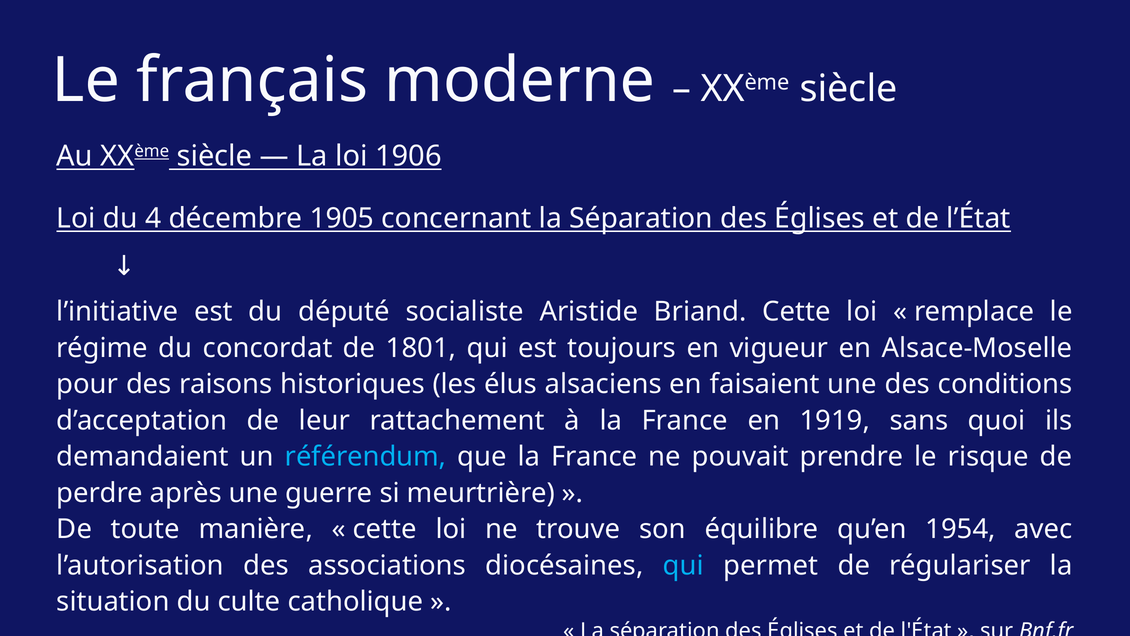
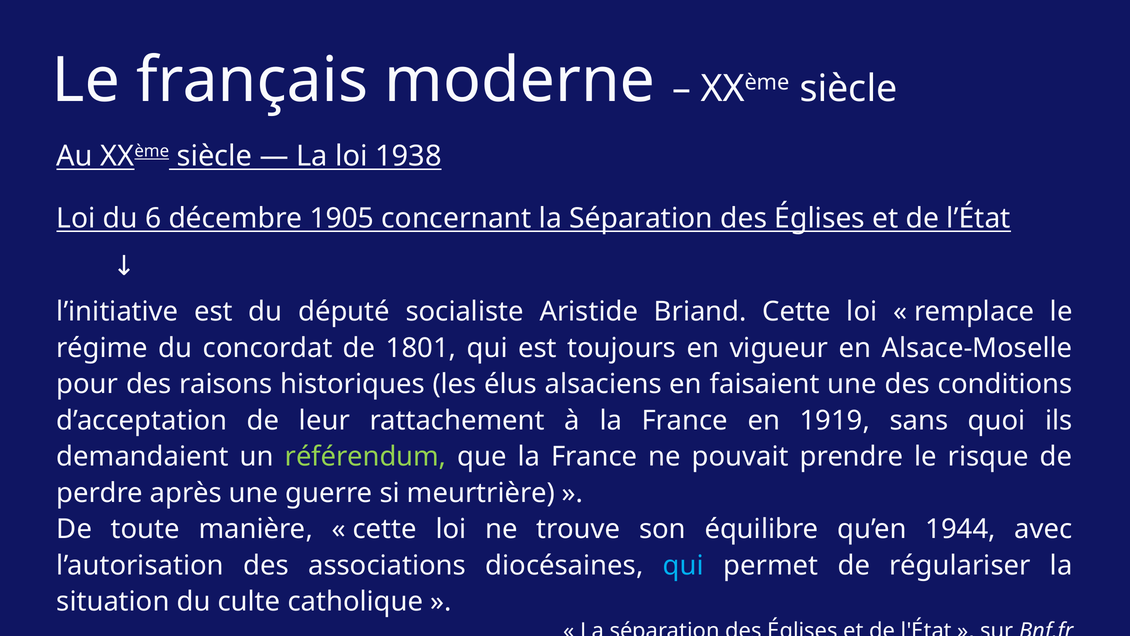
1906: 1906 -> 1938
4: 4 -> 6
référendum colour: light blue -> light green
1954: 1954 -> 1944
